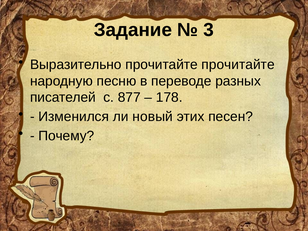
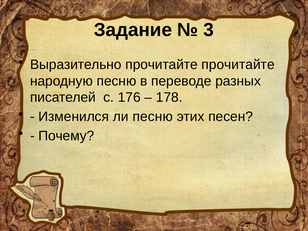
877: 877 -> 176
ли новый: новый -> песню
